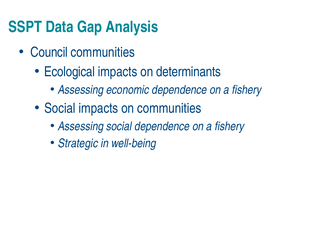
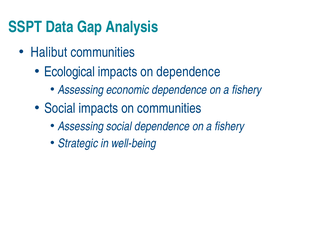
Council: Council -> Halibut
on determinants: determinants -> dependence
